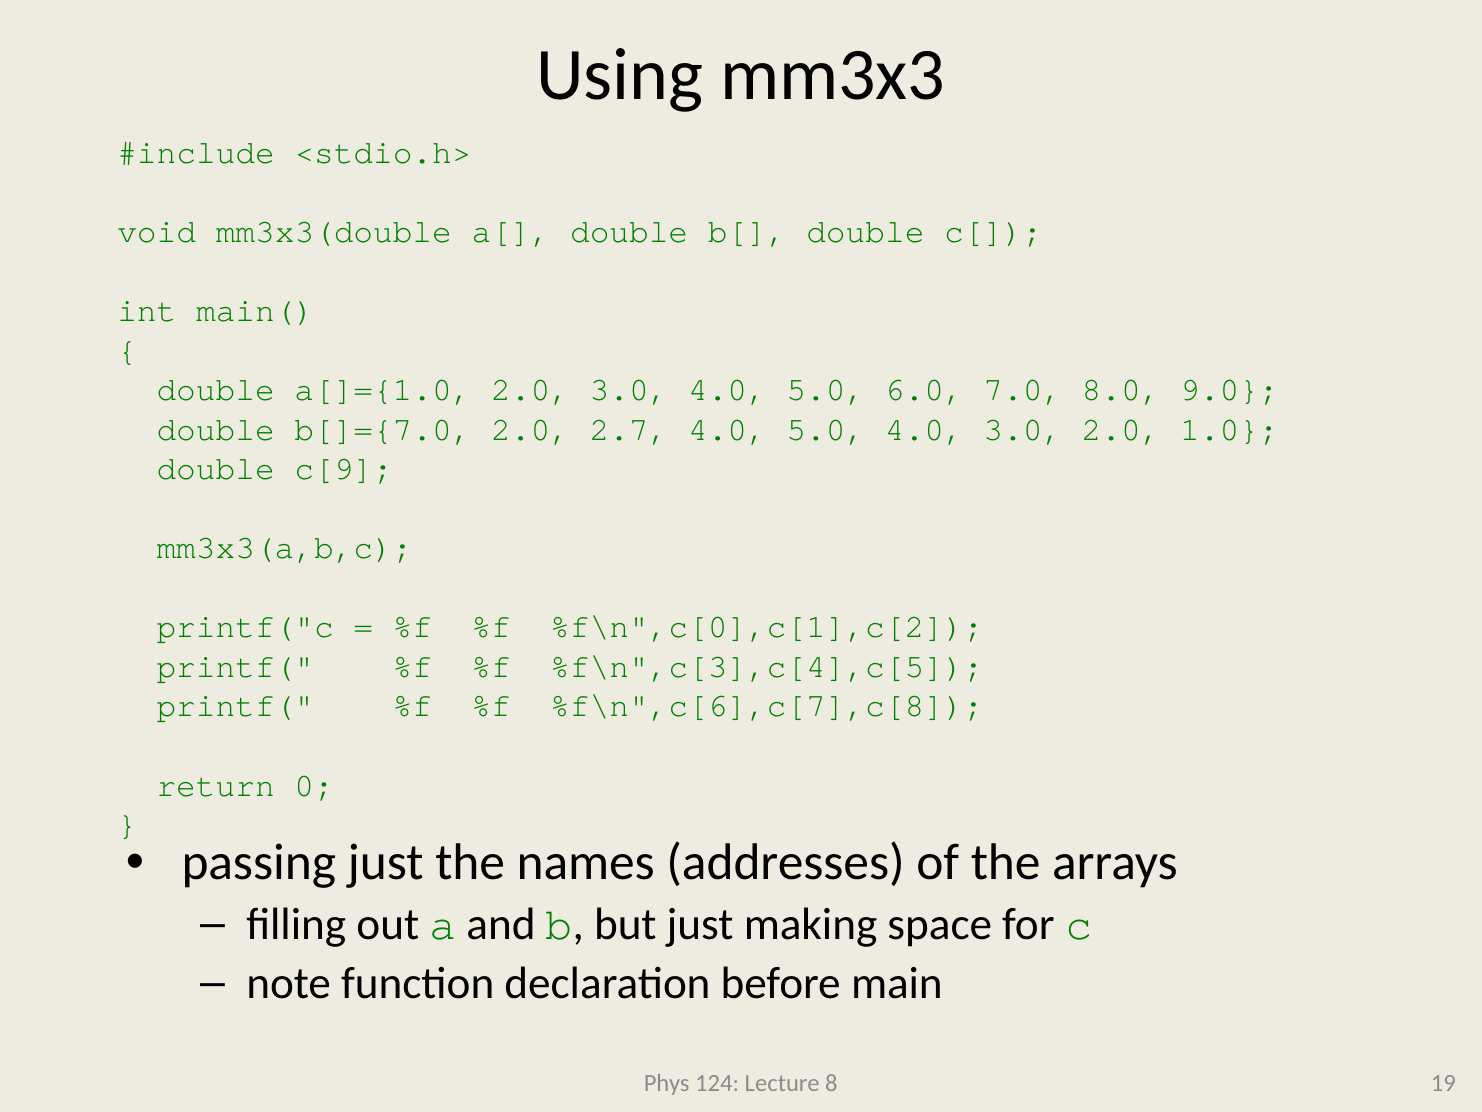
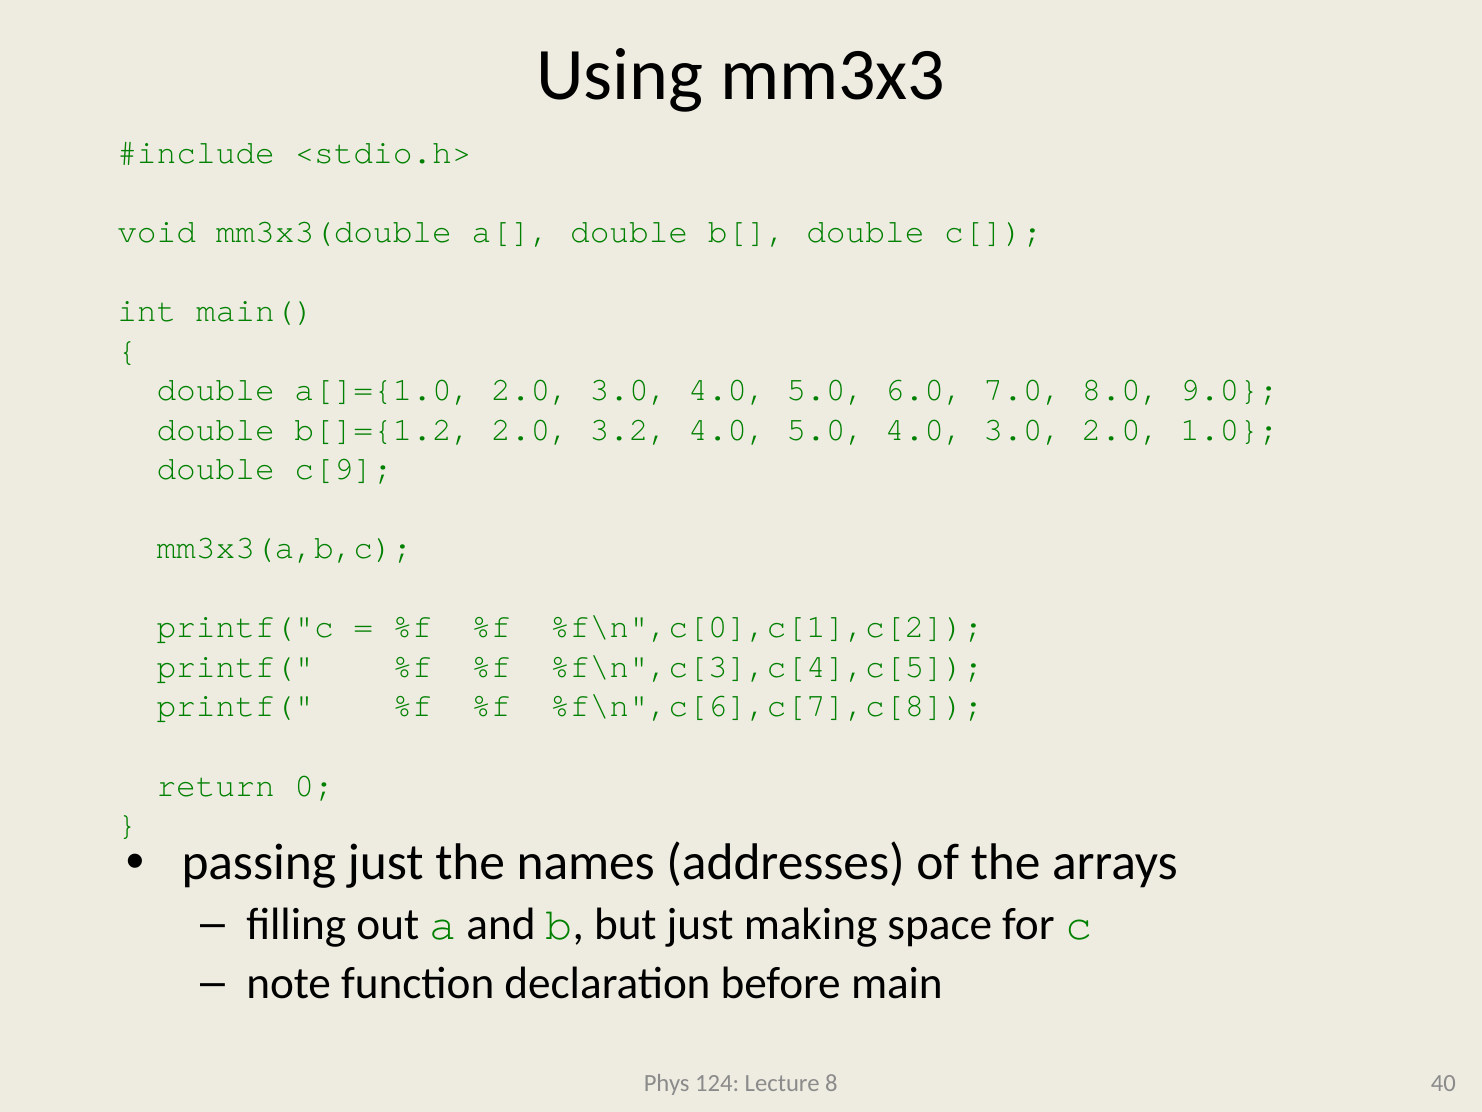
b[]={7.0: b[]={7.0 -> b[]={1.2
2.7: 2.7 -> 3.2
19: 19 -> 40
